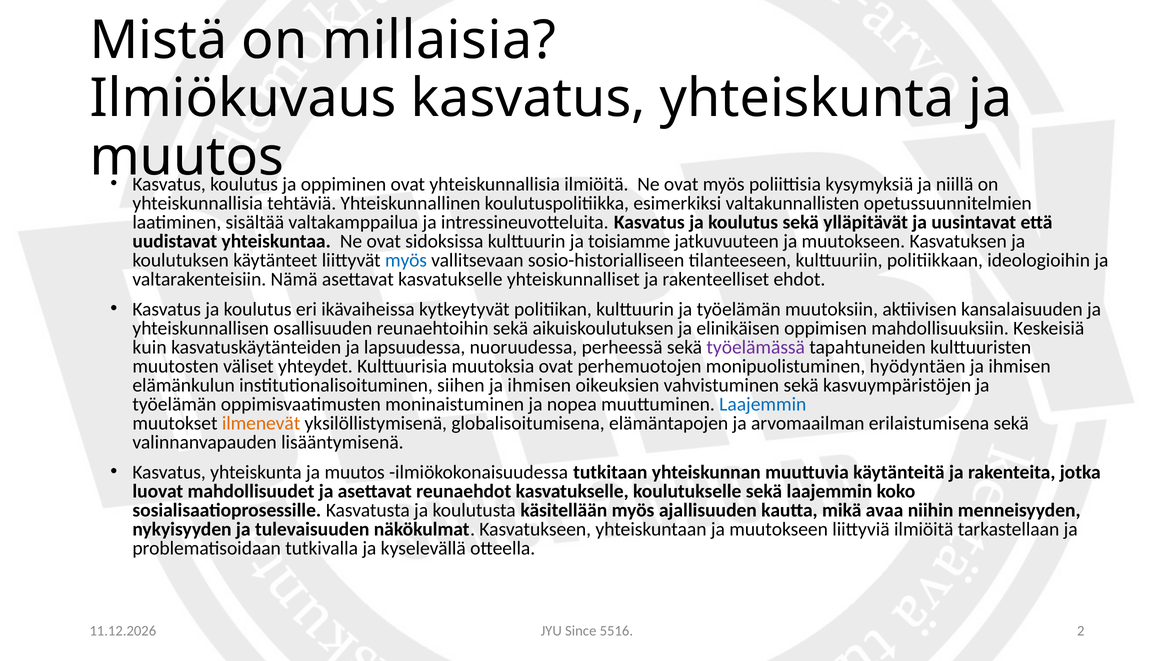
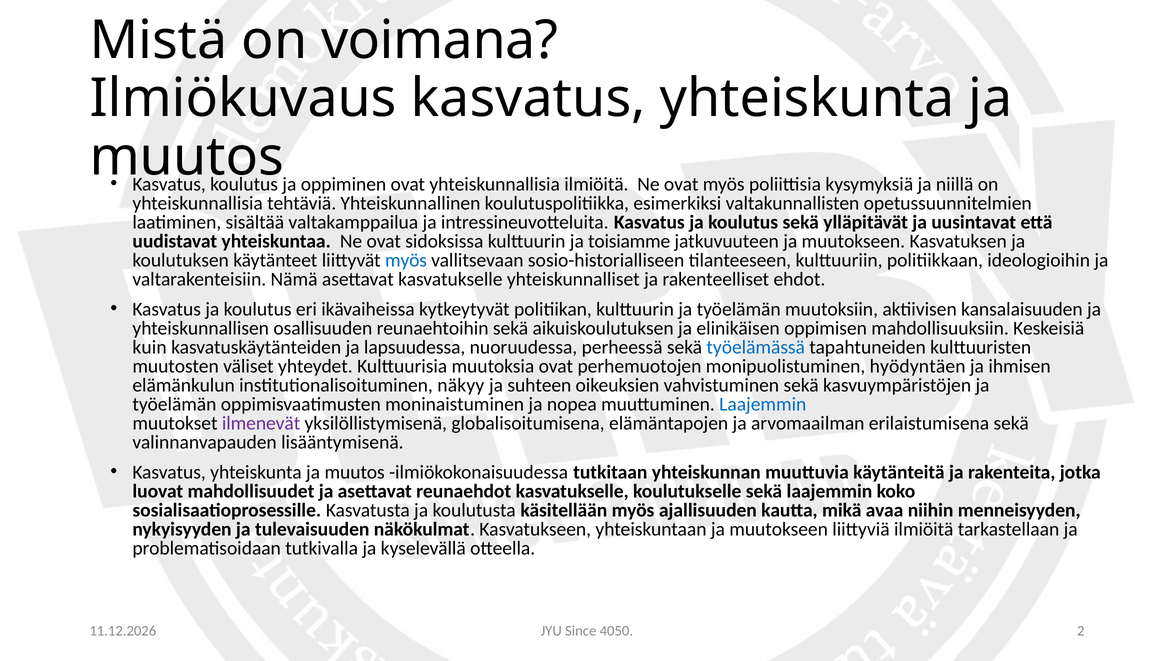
millaisia: millaisia -> voimana
työelämässä colour: purple -> blue
siihen: siihen -> näkyy
ihmisen at (539, 385): ihmisen -> suhteen
ilmenevät colour: orange -> purple
5516: 5516 -> 4050
